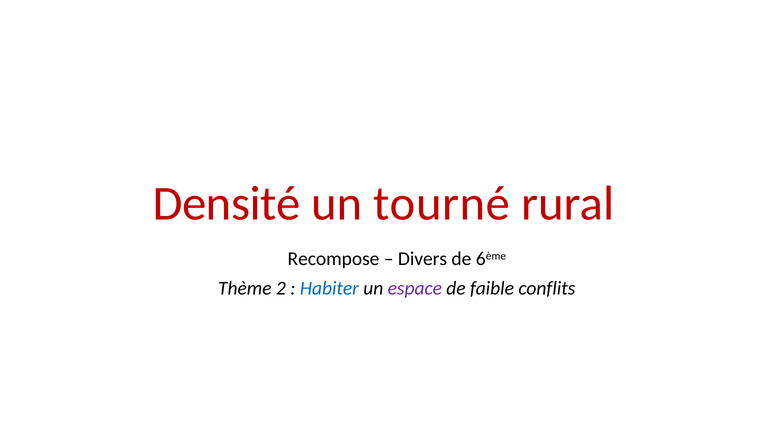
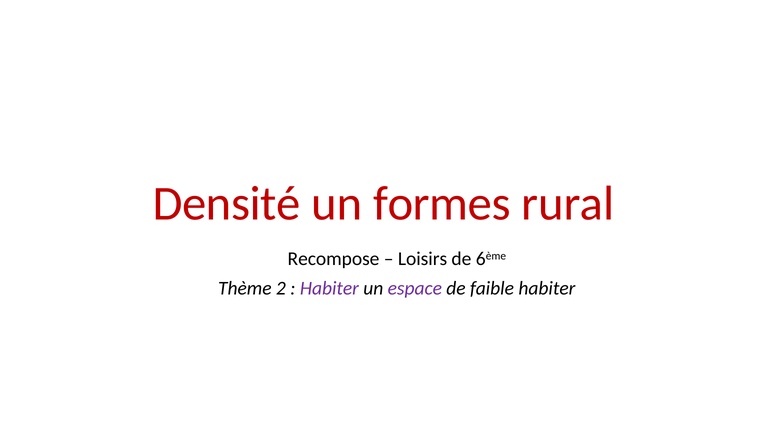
tourné: tourné -> formes
Divers: Divers -> Loisirs
Habiter at (329, 288) colour: blue -> purple
faible conflits: conflits -> habiter
